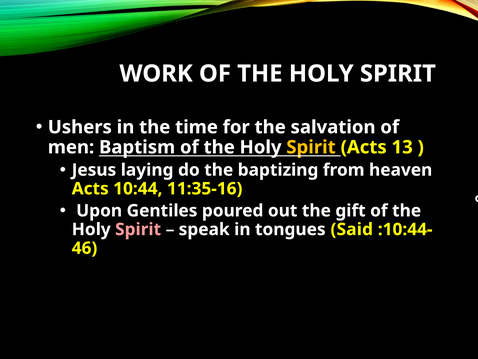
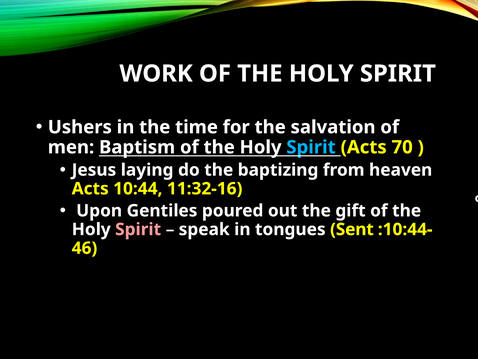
Spirit at (311, 147) colour: yellow -> light blue
13: 13 -> 70
11:35-16: 11:35-16 -> 11:32-16
Said: Said -> Sent
